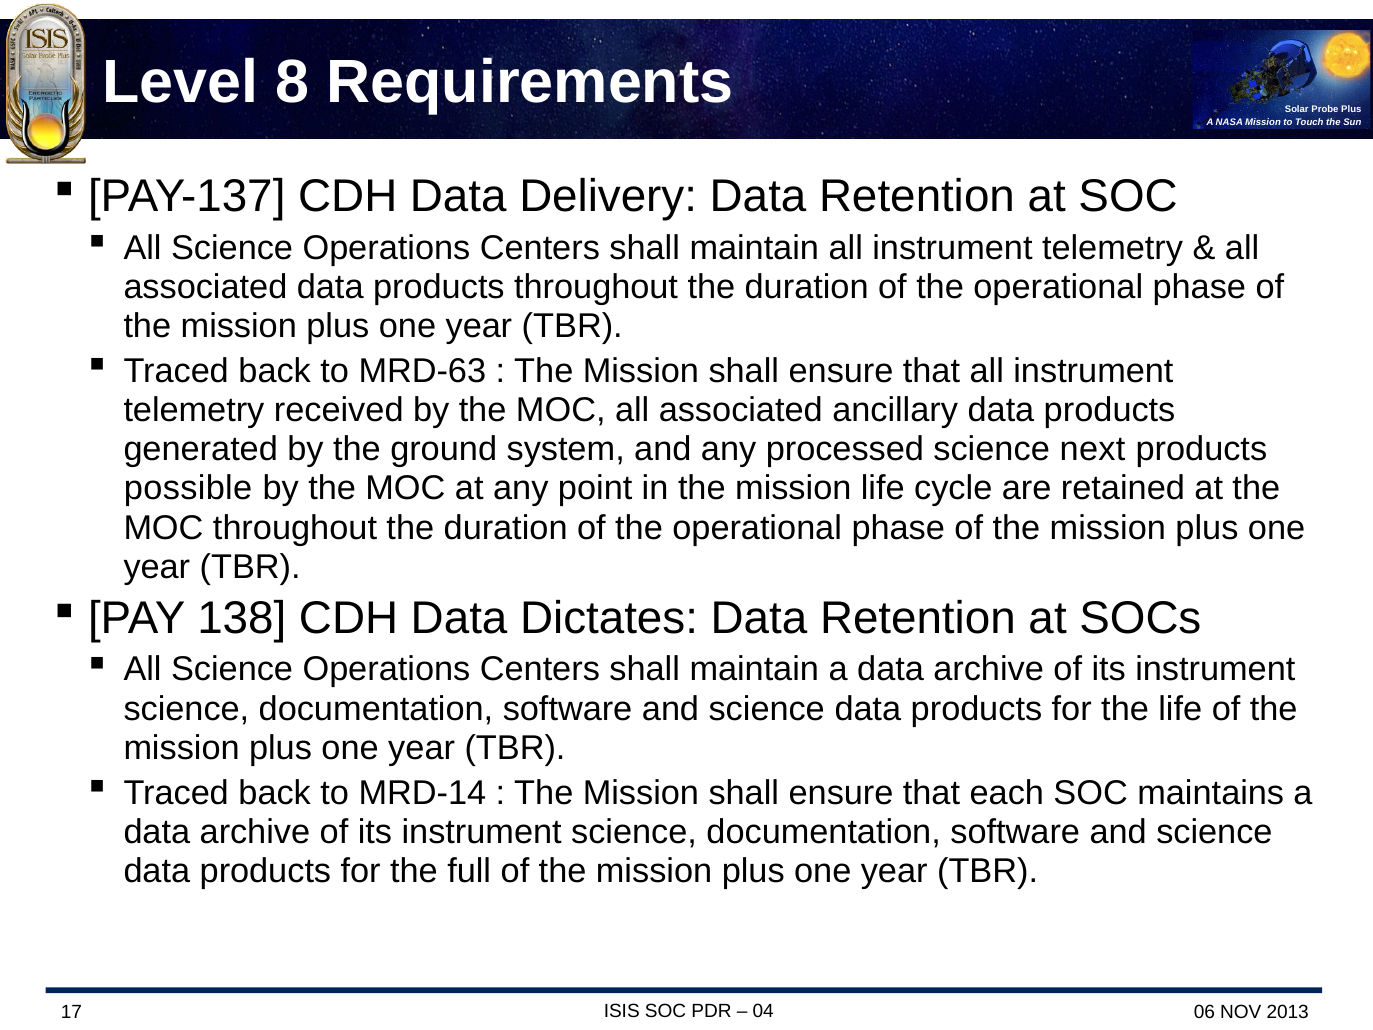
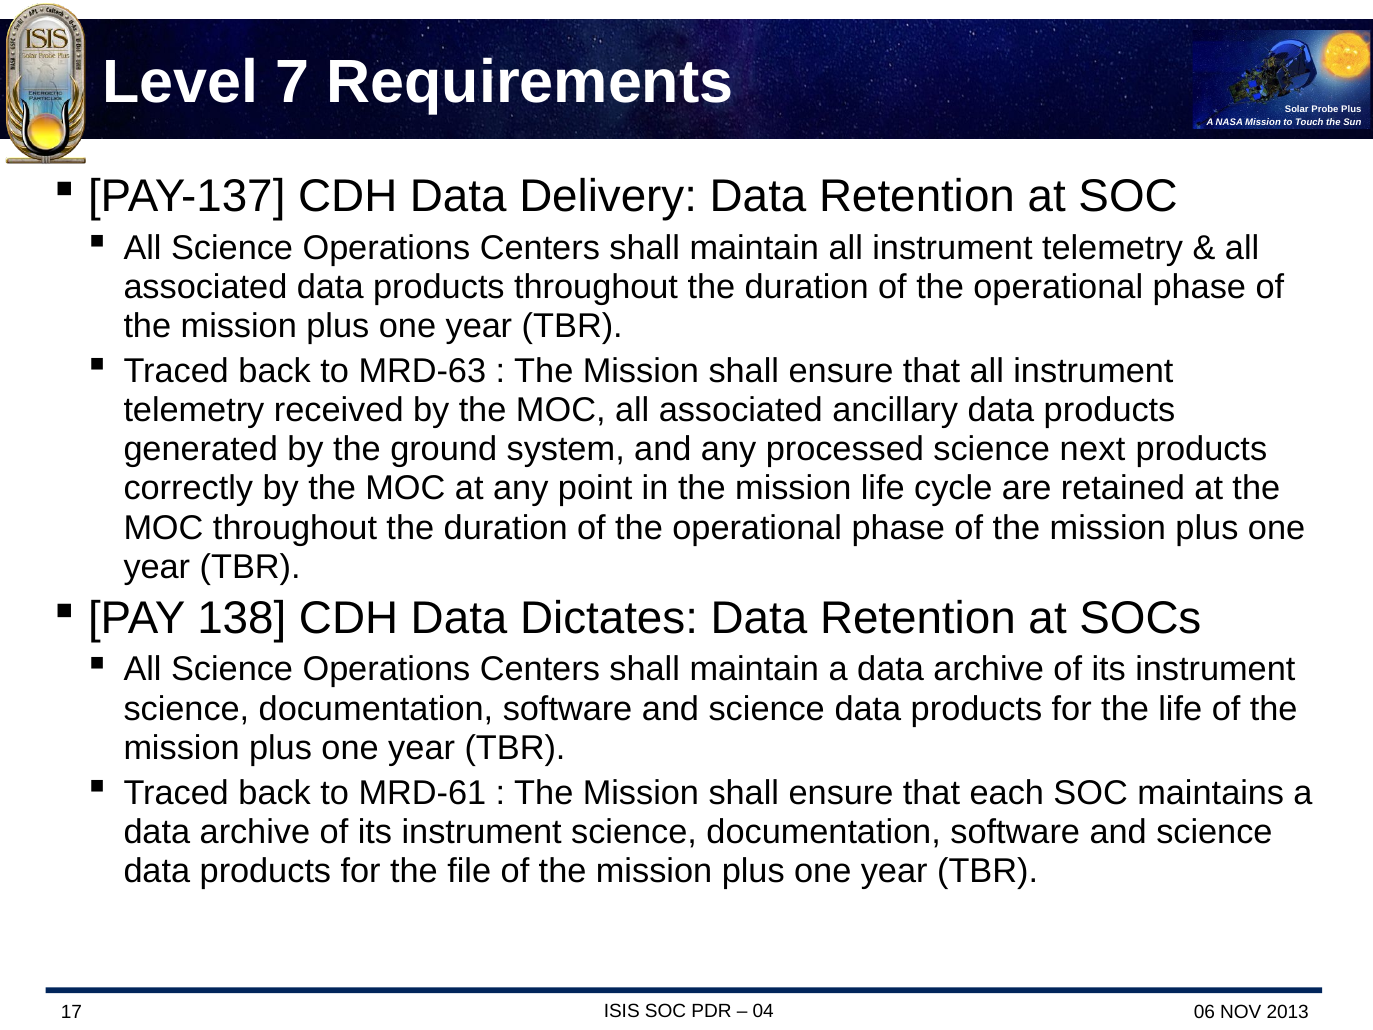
8: 8 -> 7
possible: possible -> correctly
MRD-14: MRD-14 -> MRD-61
full: full -> file
